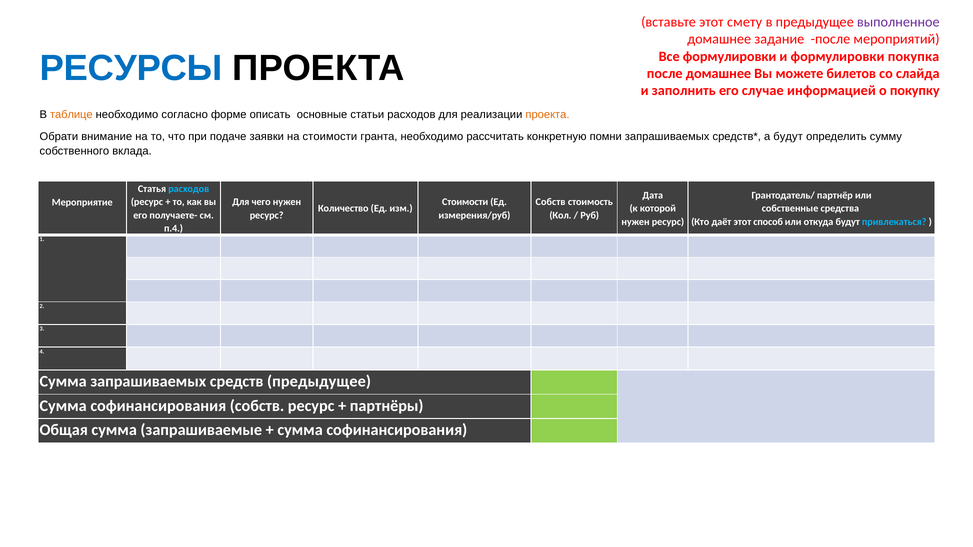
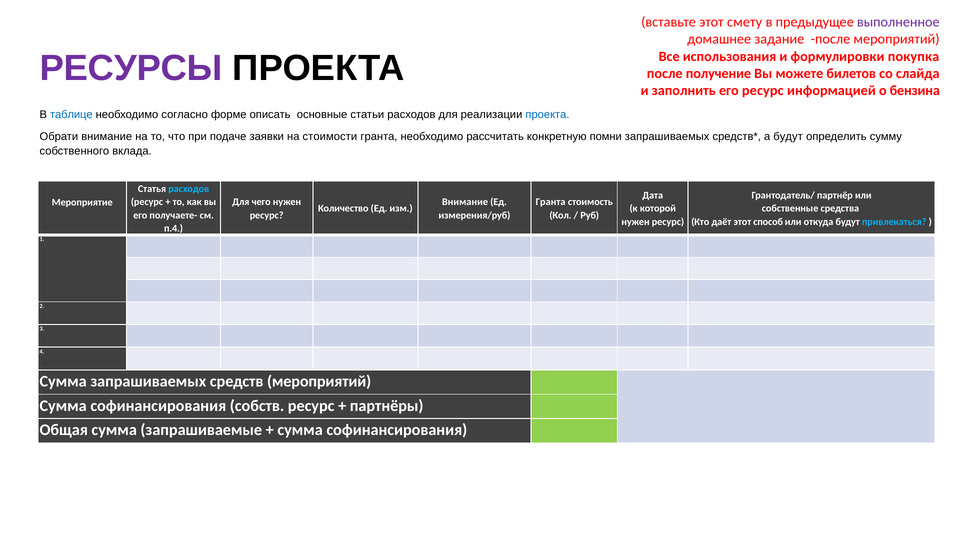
Все формулировки: формулировки -> использования
РЕСУРСЫ colour: blue -> purple
после домашнее: домашнее -> получение
его случае: случае -> ресурс
покупку: покупку -> бензина
таблице colour: orange -> blue
проекта at (547, 114) colour: orange -> blue
Стоимости at (465, 202): Стоимости -> Внимание
Собств at (551, 202): Собств -> Гранта
средств предыдущее: предыдущее -> мероприятий
